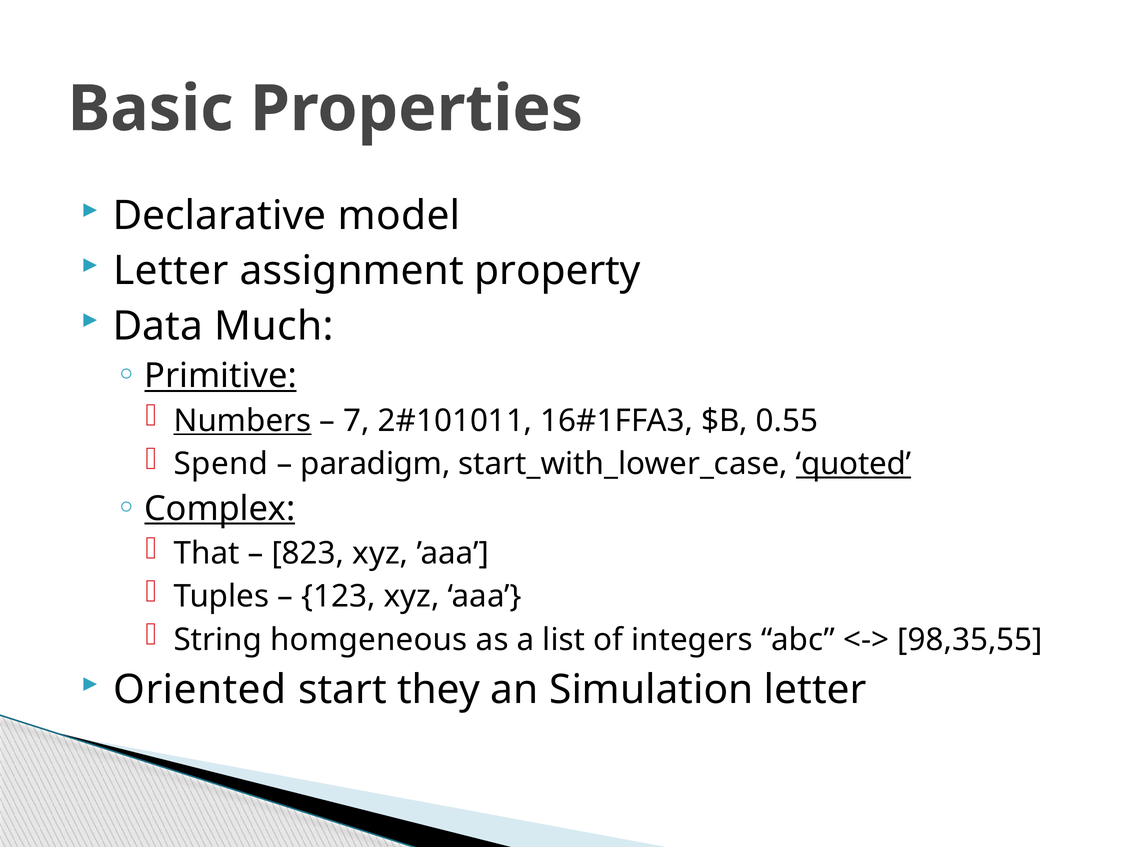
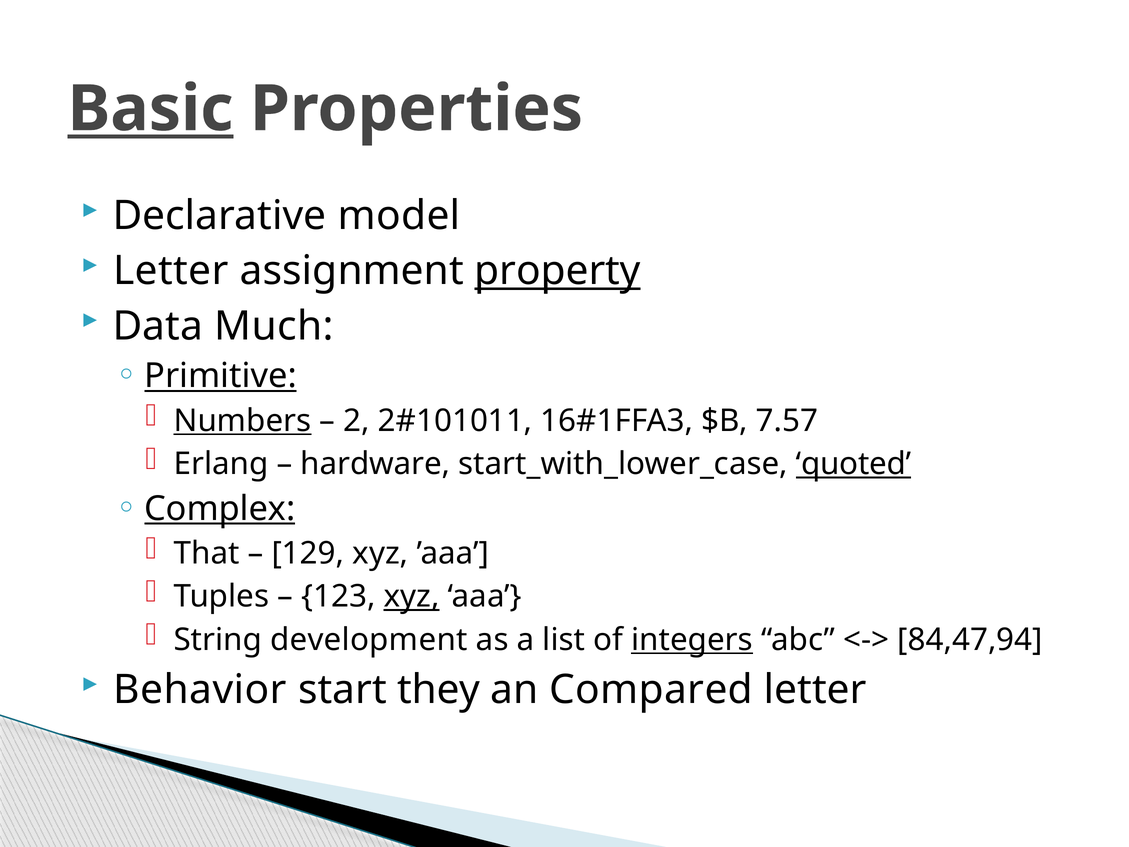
Basic underline: none -> present
property underline: none -> present
7: 7 -> 2
0.55: 0.55 -> 7.57
Spend: Spend -> Erlang
paradigm: paradigm -> hardware
823: 823 -> 129
xyz at (412, 596) underline: none -> present
homgeneous: homgeneous -> development
integers underline: none -> present
98,35,55: 98,35,55 -> 84,47,94
Oriented: Oriented -> Behavior
Simulation: Simulation -> Compared
